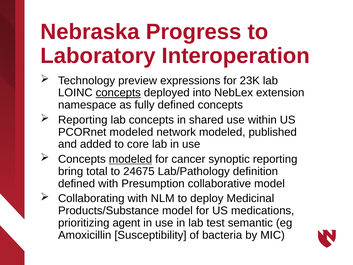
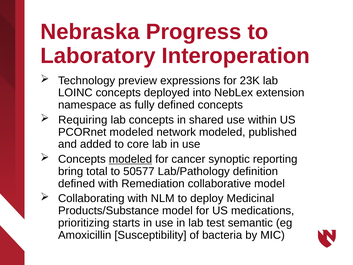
concepts at (118, 93) underline: present -> none
Reporting at (83, 120): Reporting -> Requiring
24675: 24675 -> 50577
Presumption: Presumption -> Remediation
agent: agent -> starts
